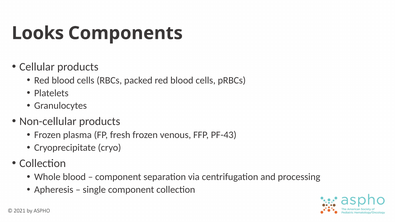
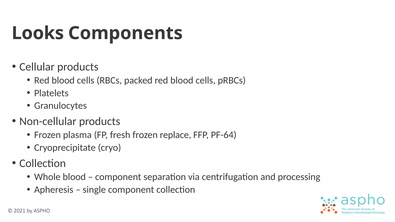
venous: venous -> replace
PF-43: PF-43 -> PF-64
